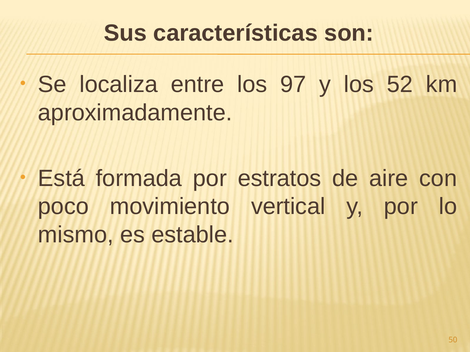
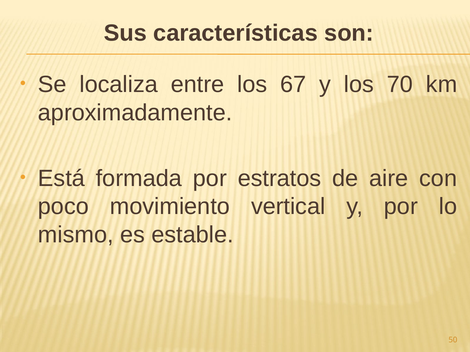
97: 97 -> 67
52: 52 -> 70
